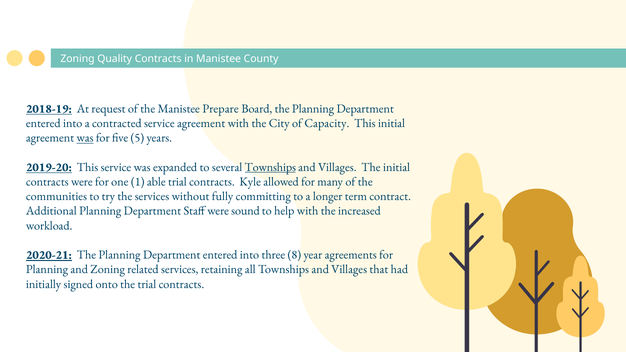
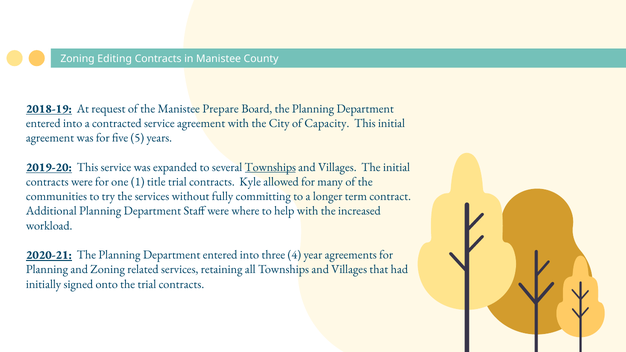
Quality: Quality -> Editing
was at (85, 138) underline: present -> none
able: able -> title
sound: sound -> where
8: 8 -> 4
